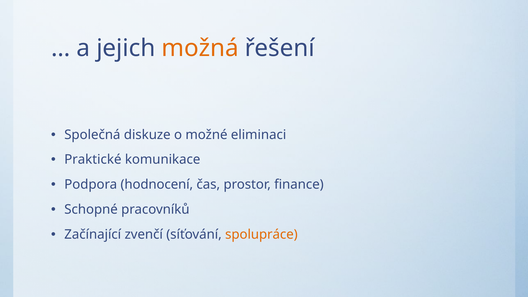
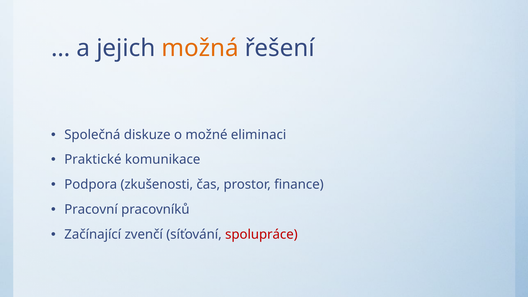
hodnocení: hodnocení -> zkušenosti
Schopné: Schopné -> Pracovní
spolupráce colour: orange -> red
